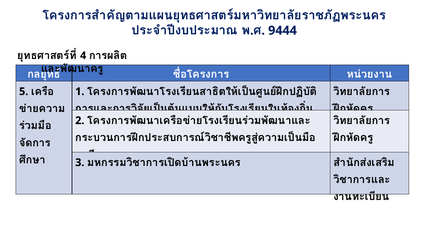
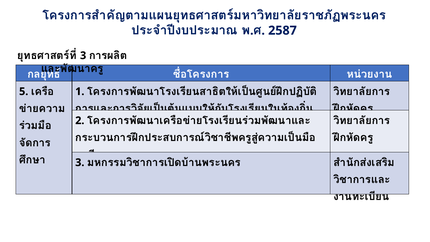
9444: 9444 -> 2587
4 at (83, 56): 4 -> 3
